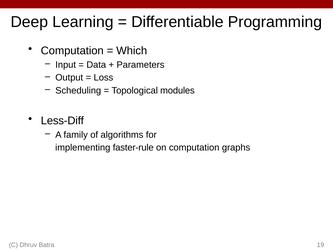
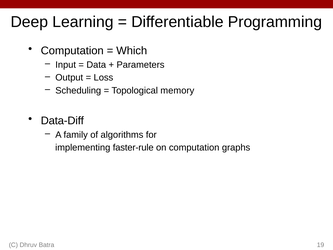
modules: modules -> memory
Less-Diff: Less-Diff -> Data-Diff
